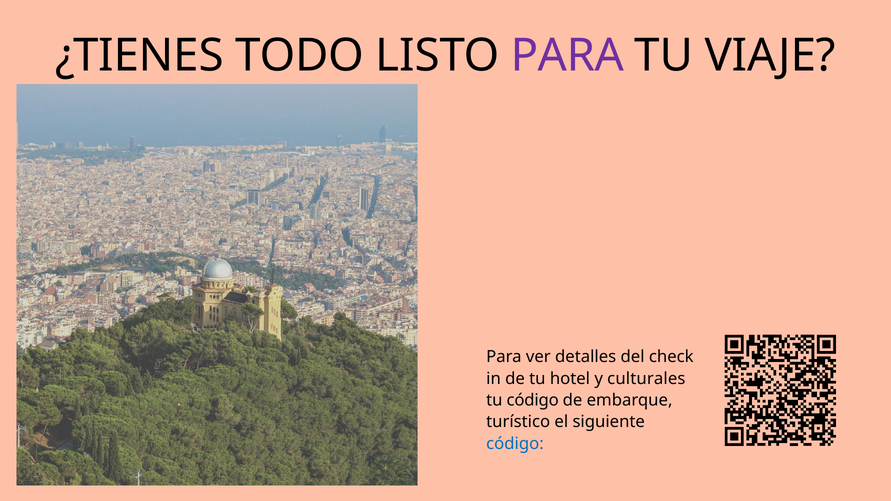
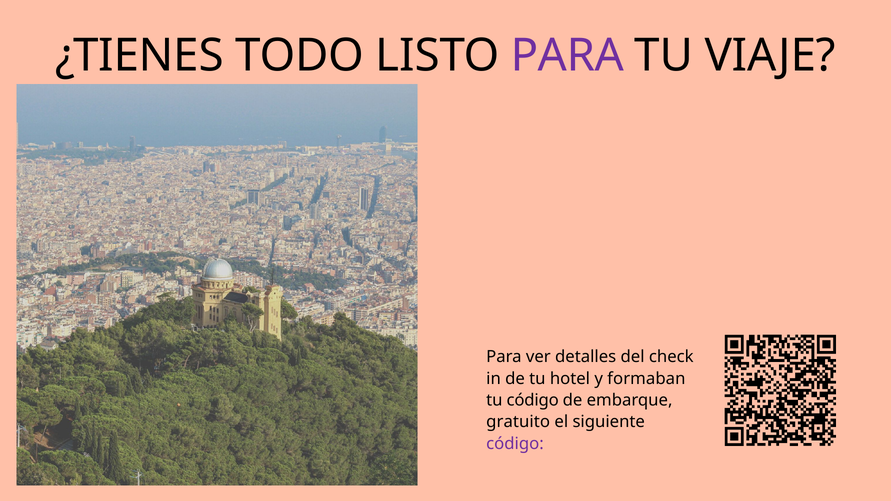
culturales: culturales -> formaban
turístico: turístico -> gratuito
código at (515, 444) colour: blue -> purple
